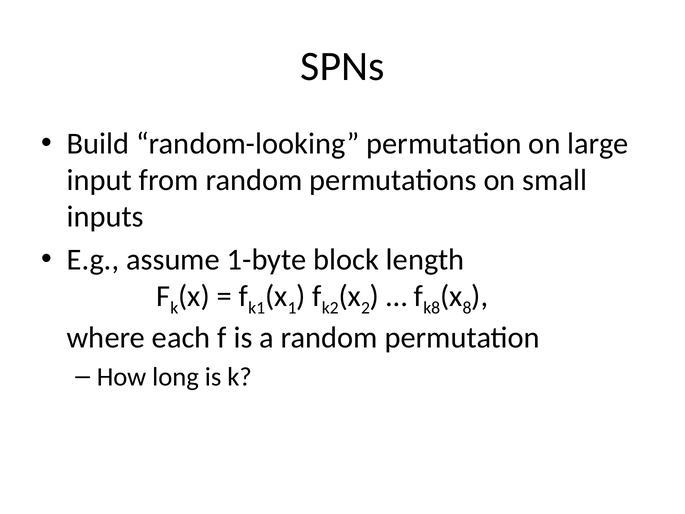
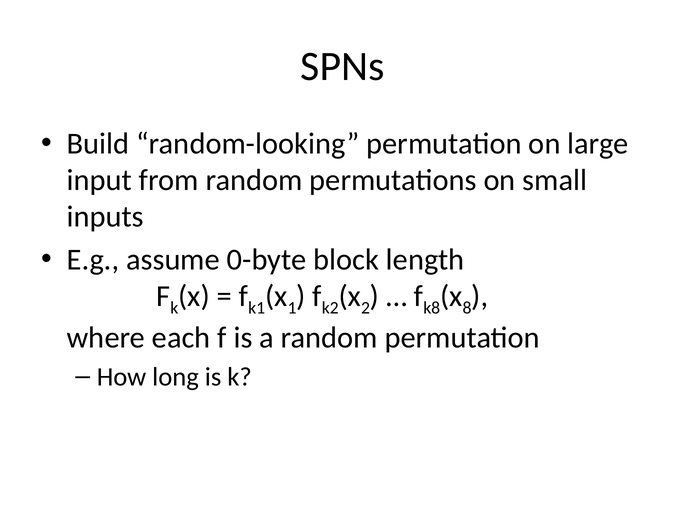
1-byte: 1-byte -> 0-byte
